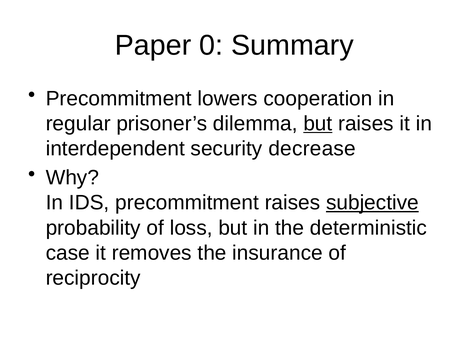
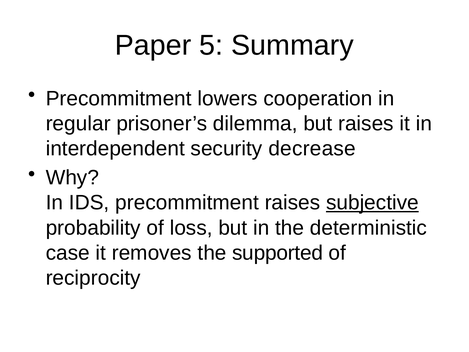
0: 0 -> 5
but at (318, 123) underline: present -> none
insurance: insurance -> supported
